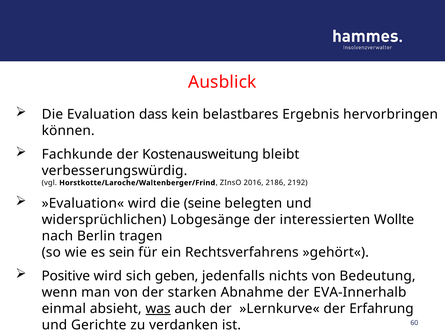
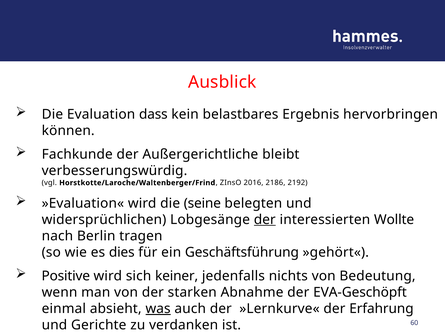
Kostenausweitung: Kostenausweitung -> Außergerichtliche
der at (265, 219) underline: none -> present
sein: sein -> dies
Rechtsverfahrens: Rechtsverfahrens -> Geschäftsführung
geben: geben -> keiner
EVA-Innerhalb: EVA-Innerhalb -> EVA-Geschöpft
